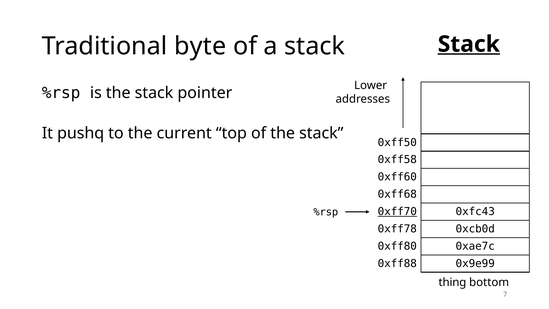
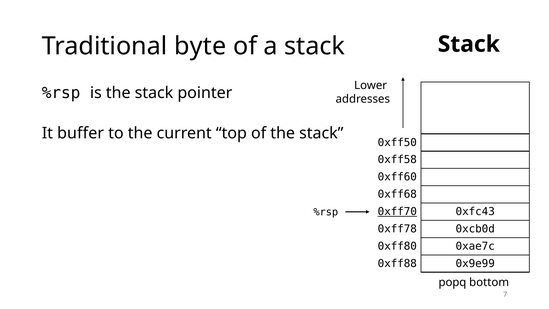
Stack at (469, 44) underline: present -> none
pushq: pushq -> buffer
thing: thing -> popq
